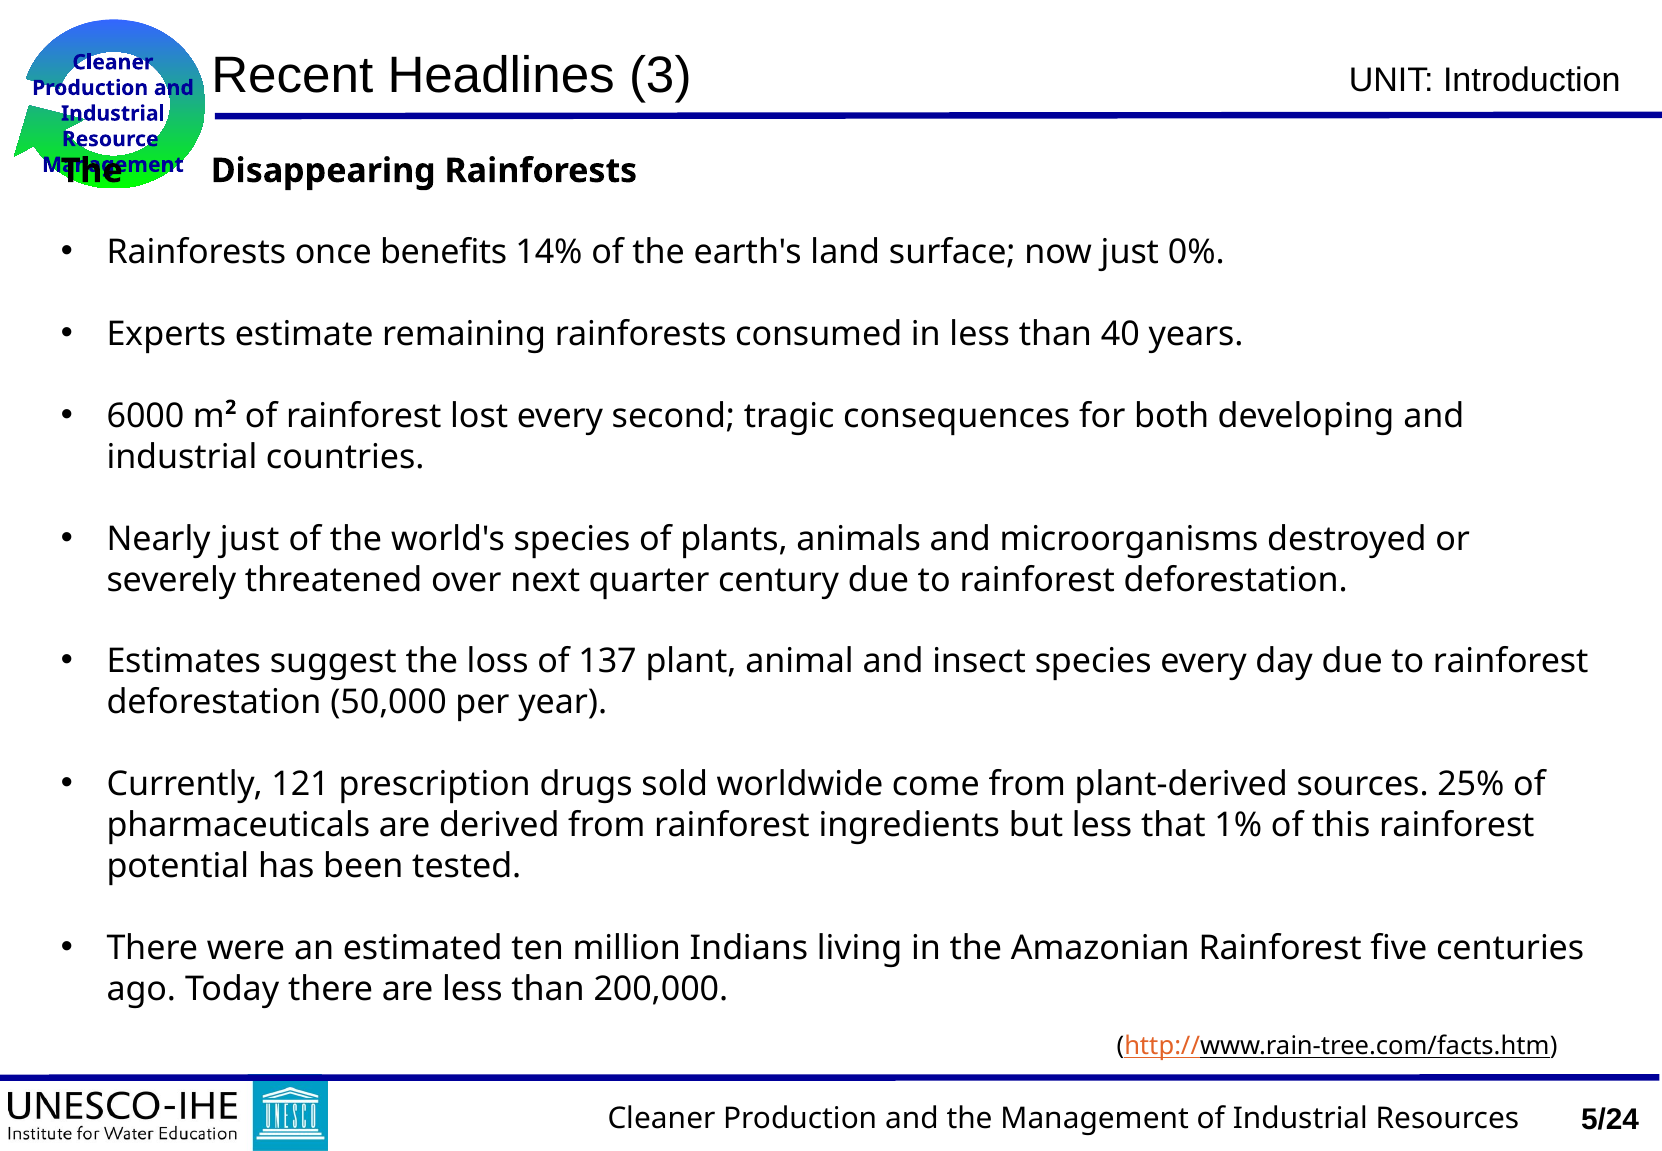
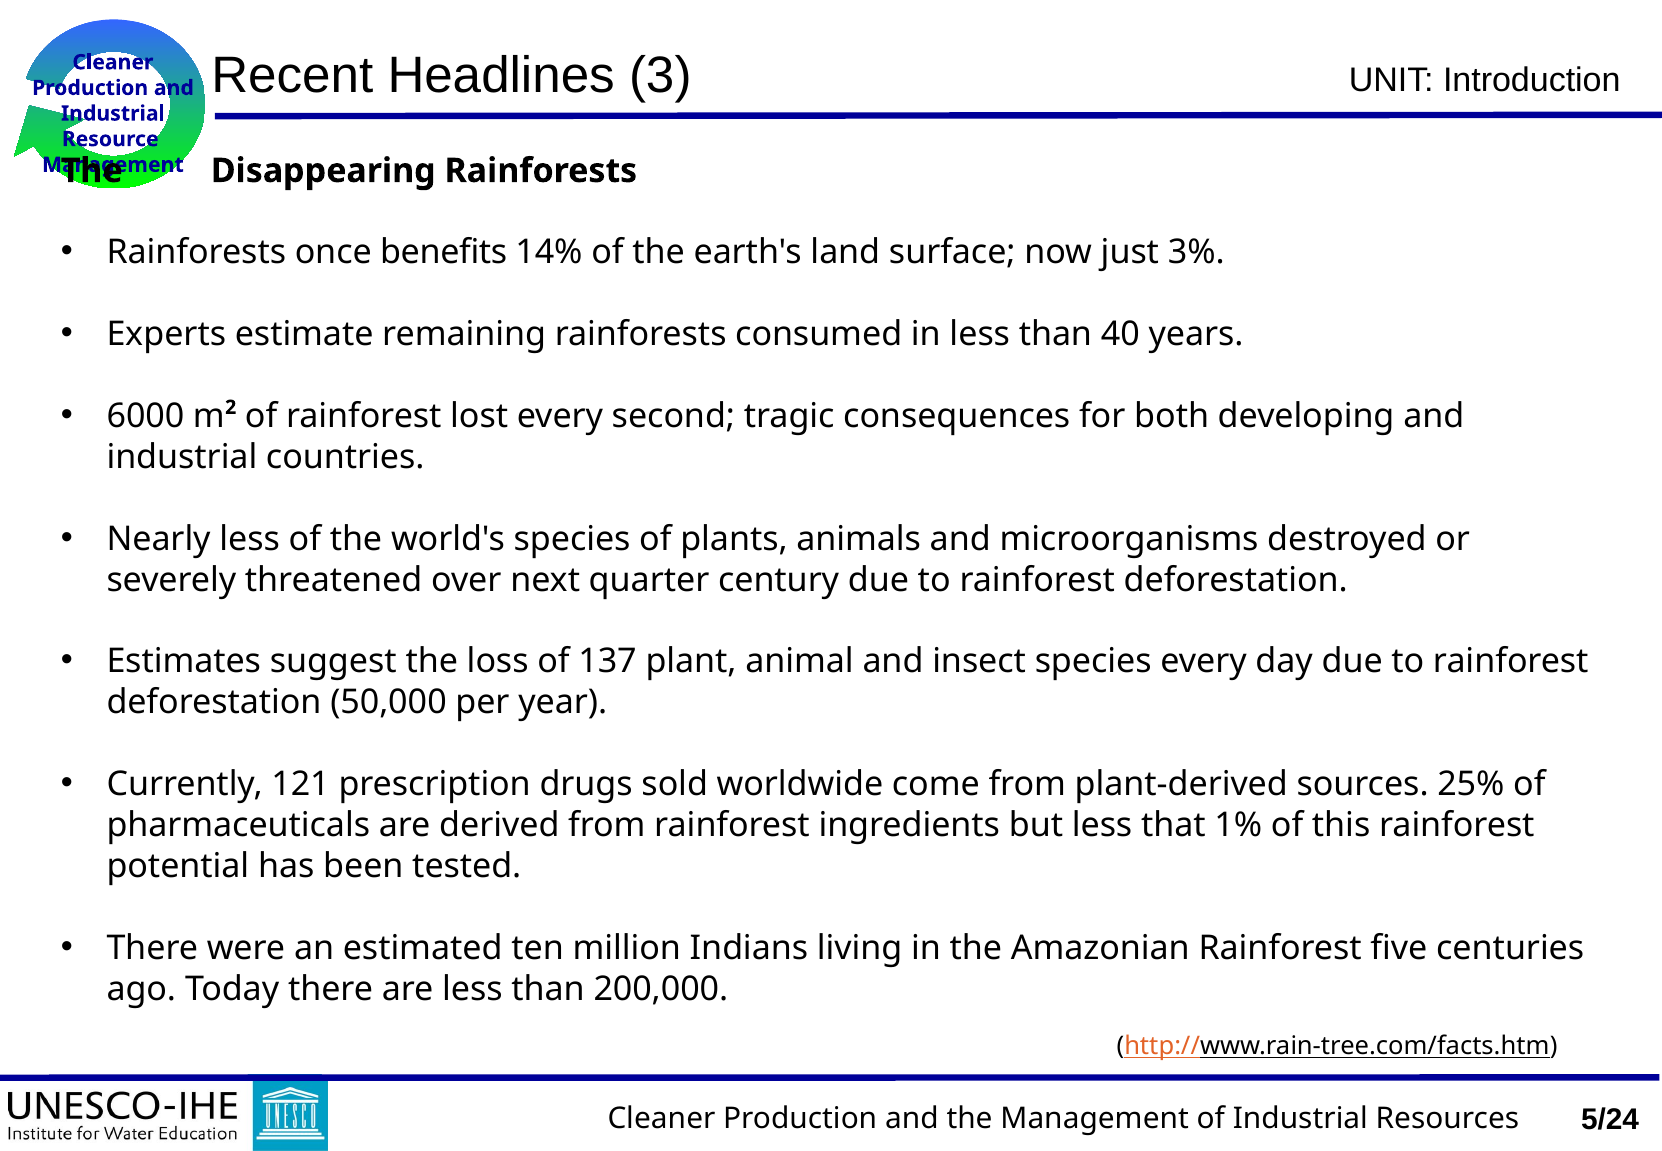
0%: 0% -> 3%
Nearly just: just -> less
